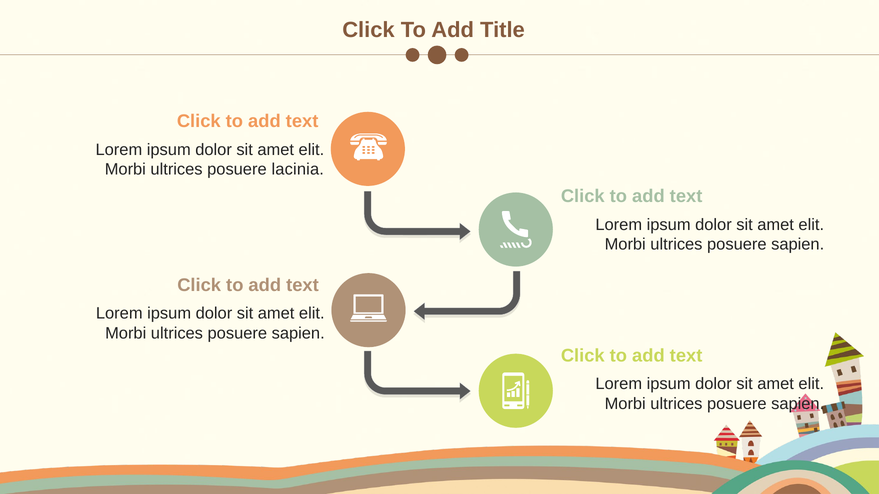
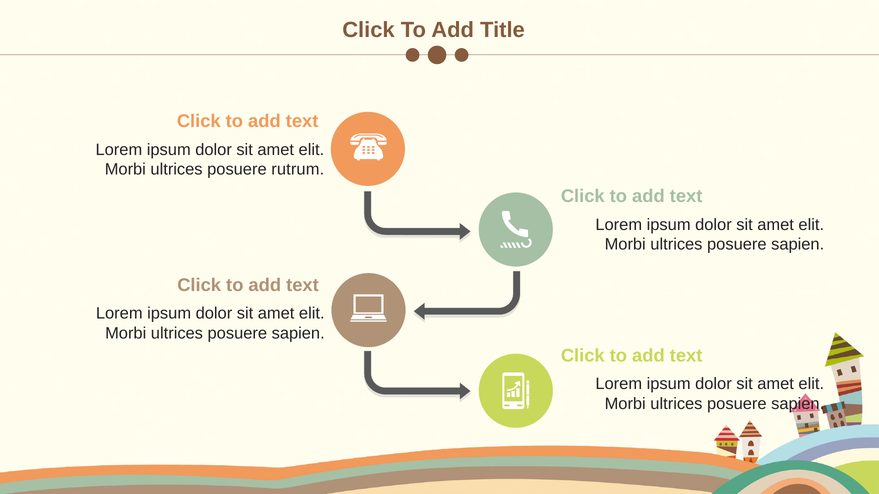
lacinia: lacinia -> rutrum
